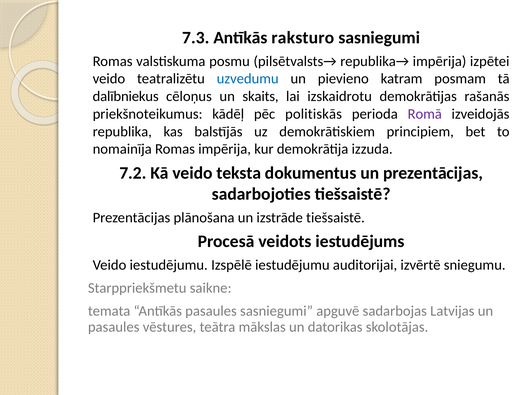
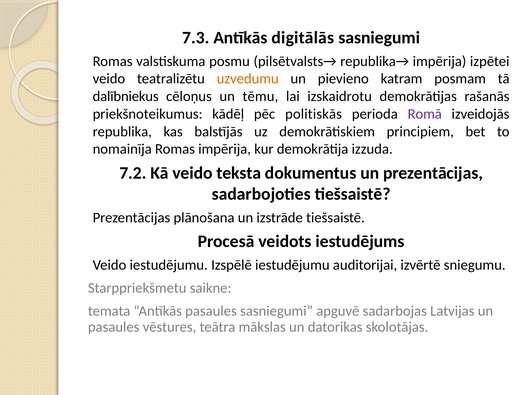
raksturo: raksturo -> digitālās
uzvedumu colour: blue -> orange
skaits: skaits -> tēmu
